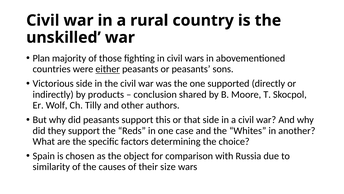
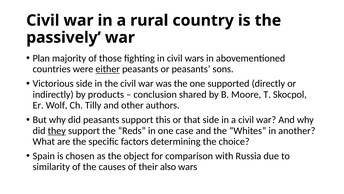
unskilled: unskilled -> passively
they underline: none -> present
size: size -> also
